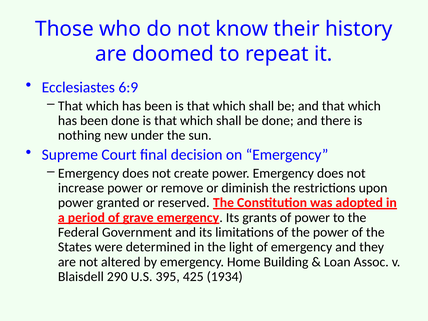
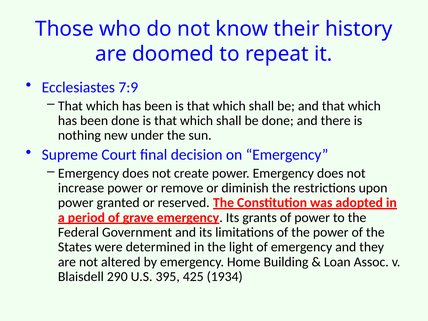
6:9: 6:9 -> 7:9
